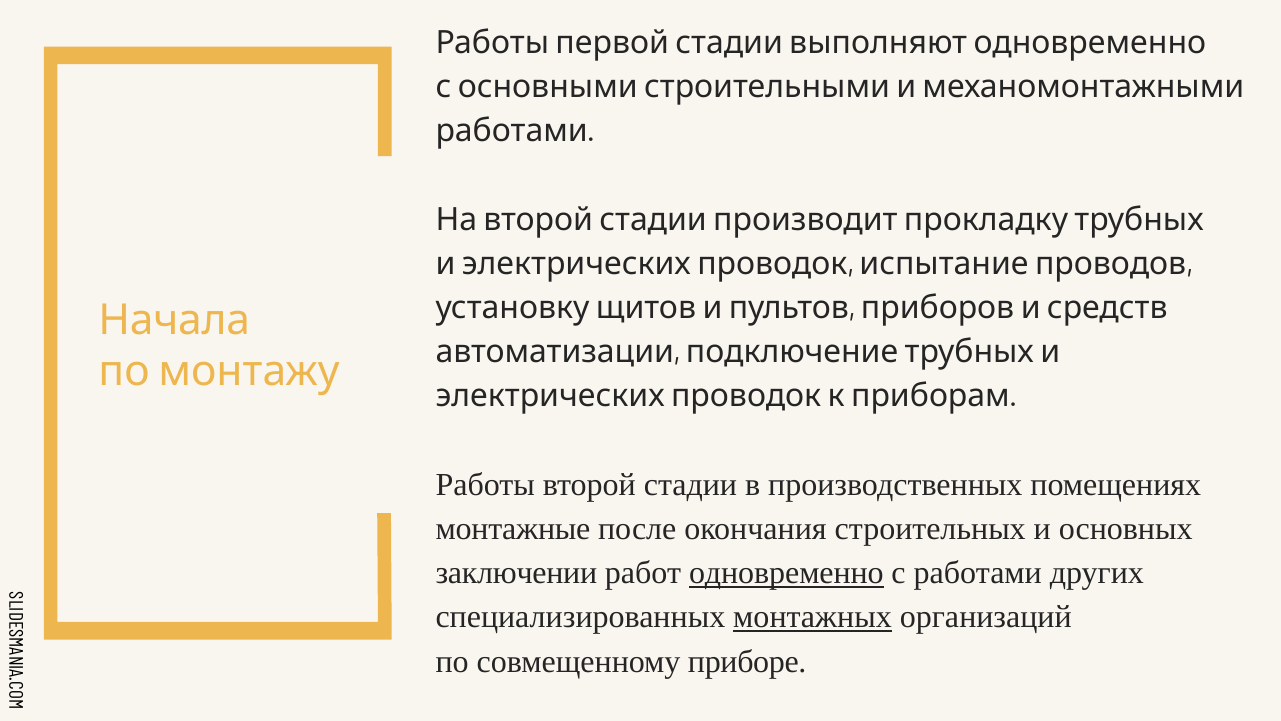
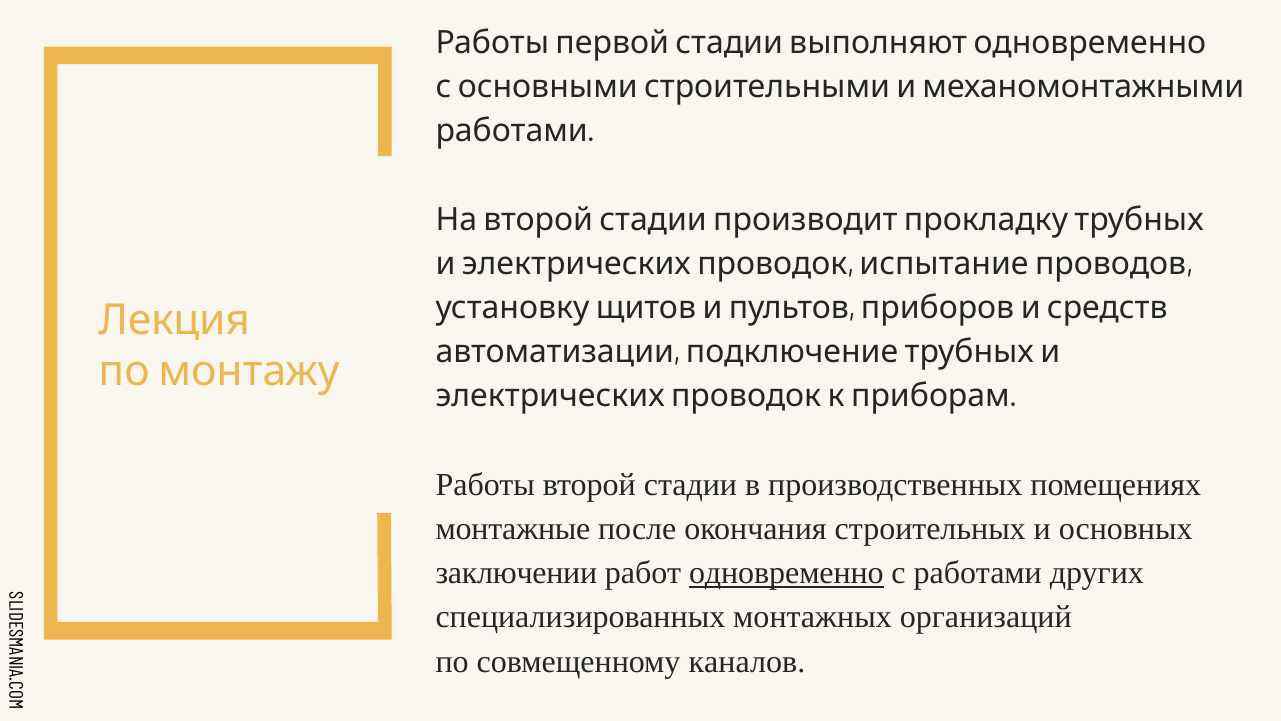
Начала: Начала -> Лекция
монтажных underline: present -> none
приборе: приборе -> каналов
